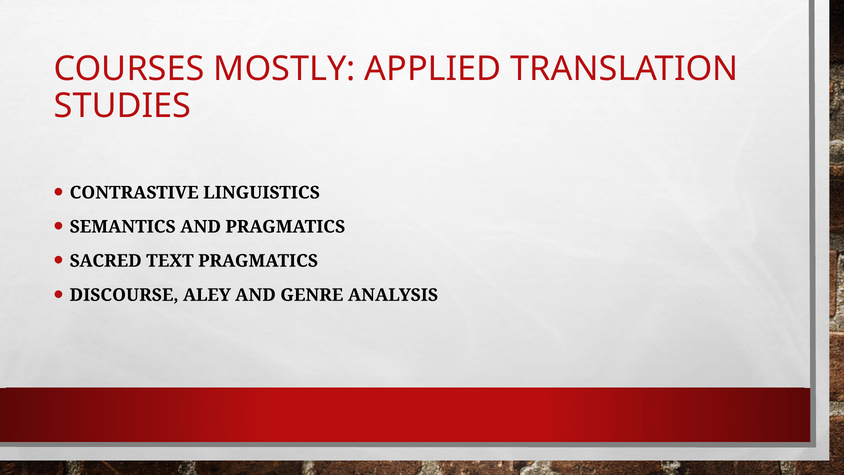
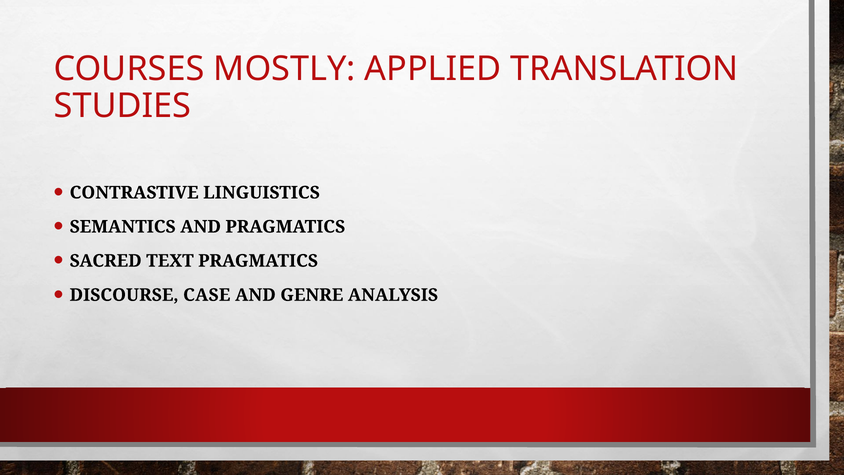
ALEY: ALEY -> CASE
